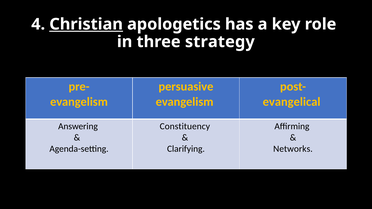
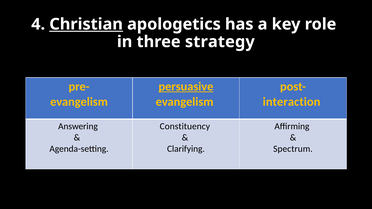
persuasive underline: none -> present
evangelical: evangelical -> interaction
Networks: Networks -> Spectrum
